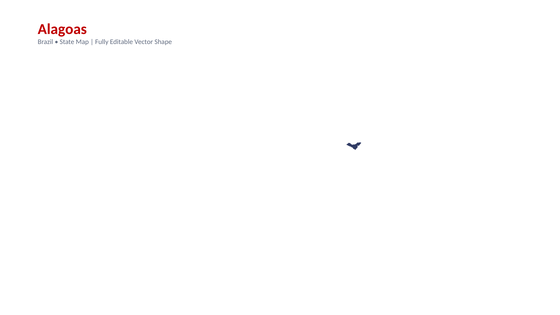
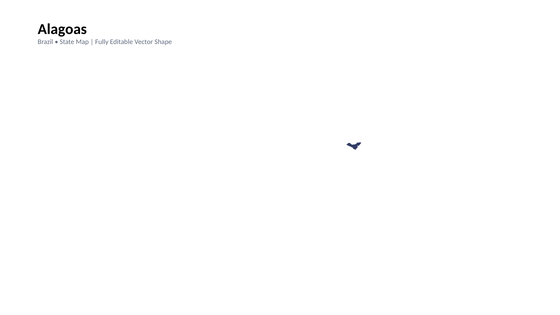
Alagoas colour: red -> black
